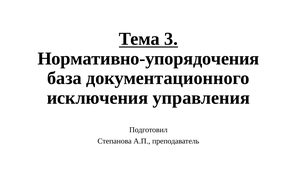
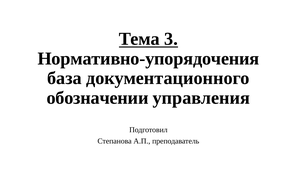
исключения: исключения -> обозначении
